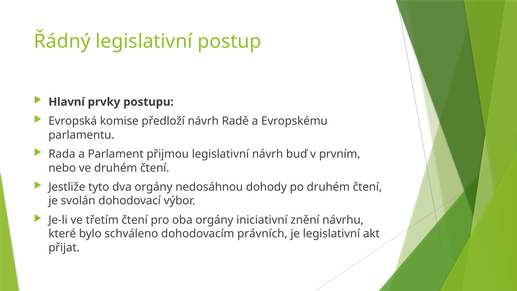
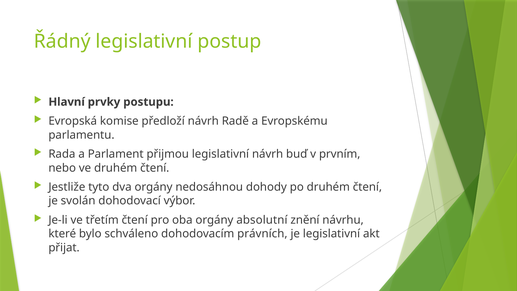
iniciativní: iniciativní -> absolutní
